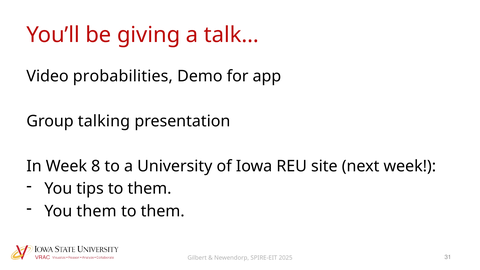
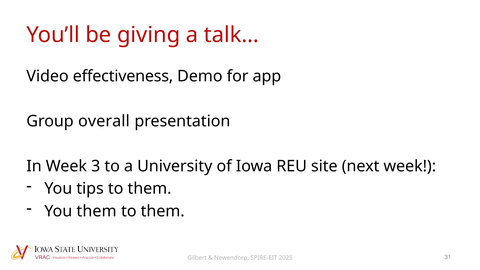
probabilities: probabilities -> effectiveness
talking: talking -> overall
8: 8 -> 3
